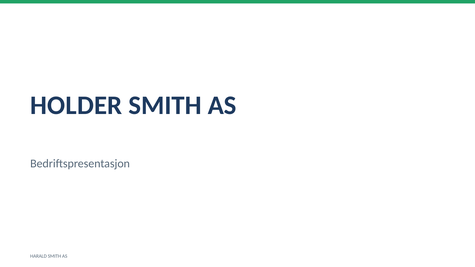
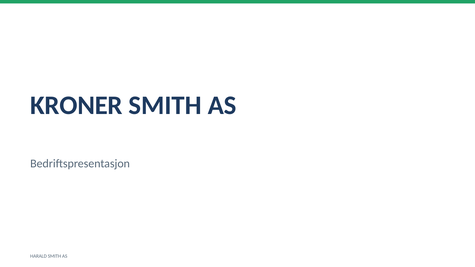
HOLDER: HOLDER -> KRONER
